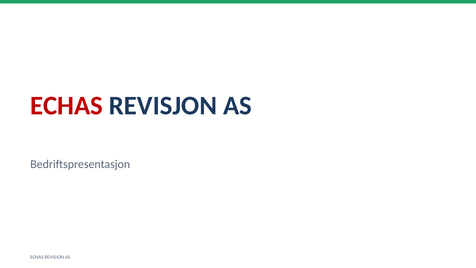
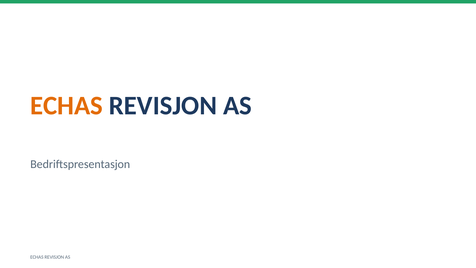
ECHAS at (67, 106) colour: red -> orange
